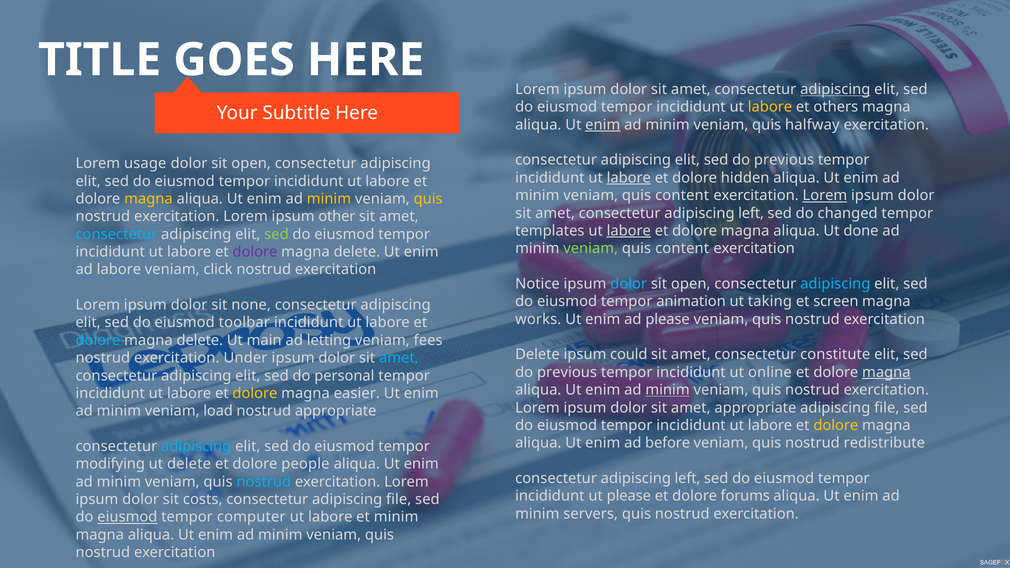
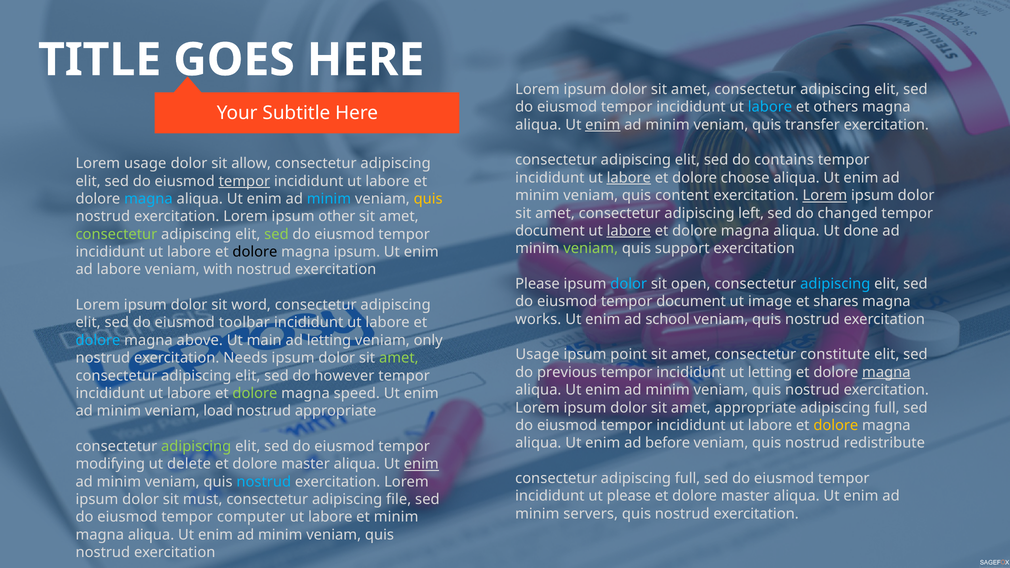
adipiscing at (835, 89) underline: present -> none
labore at (770, 107) colour: yellow -> light blue
halfway: halfway -> transfer
previous at (784, 160): previous -> contains
open at (251, 164): open -> allow
hidden: hidden -> choose
tempor at (244, 181) underline: none -> present
magna at (148, 199) colour: yellow -> light blue
minim at (329, 199) colour: yellow -> light blue
templates at (550, 231): templates -> document
consectetur at (116, 234) colour: light blue -> light green
content at (682, 249): content -> support
dolore at (255, 252) colour: purple -> black
delete at (357, 252): delete -> ipsum
click: click -> with
Notice at (537, 284): Notice -> Please
eiusmod tempor animation: animation -> document
taking: taking -> image
screen: screen -> shares
none: none -> word
ad please: please -> school
delete at (200, 340): delete -> above
fees: fees -> only
Delete at (538, 355): Delete -> Usage
could: could -> point
Under: Under -> Needs
amet at (399, 358) colour: light blue -> light green
ut online: online -> letting
personal: personal -> however
minim at (668, 390) underline: present -> none
dolore at (255, 393) colour: yellow -> light green
easier: easier -> speed
file at (887, 408): file -> full
adipiscing at (196, 446) colour: light blue -> light green
people at (305, 464): people -> master
enim at (421, 464) underline: none -> present
left at (688, 478): left -> full
forums at (745, 496): forums -> master
costs: costs -> must
eiusmod at (127, 517) underline: present -> none
